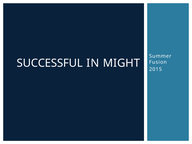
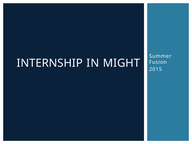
SUCCESSFUL: SUCCESSFUL -> INTERNSHIP
